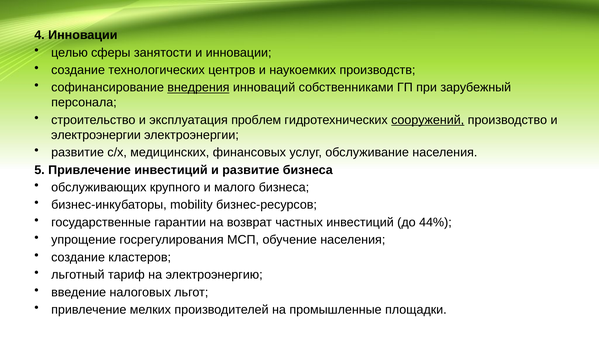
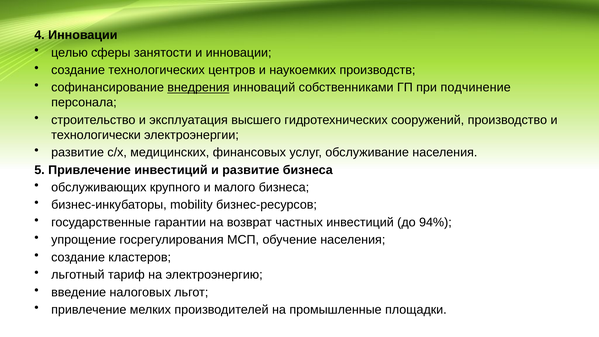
зарубежный: зарубежный -> подчинение
проблем: проблем -> высшего
сооружений underline: present -> none
электроэнергии at (96, 135): электроэнергии -> технологически
44%: 44% -> 94%
